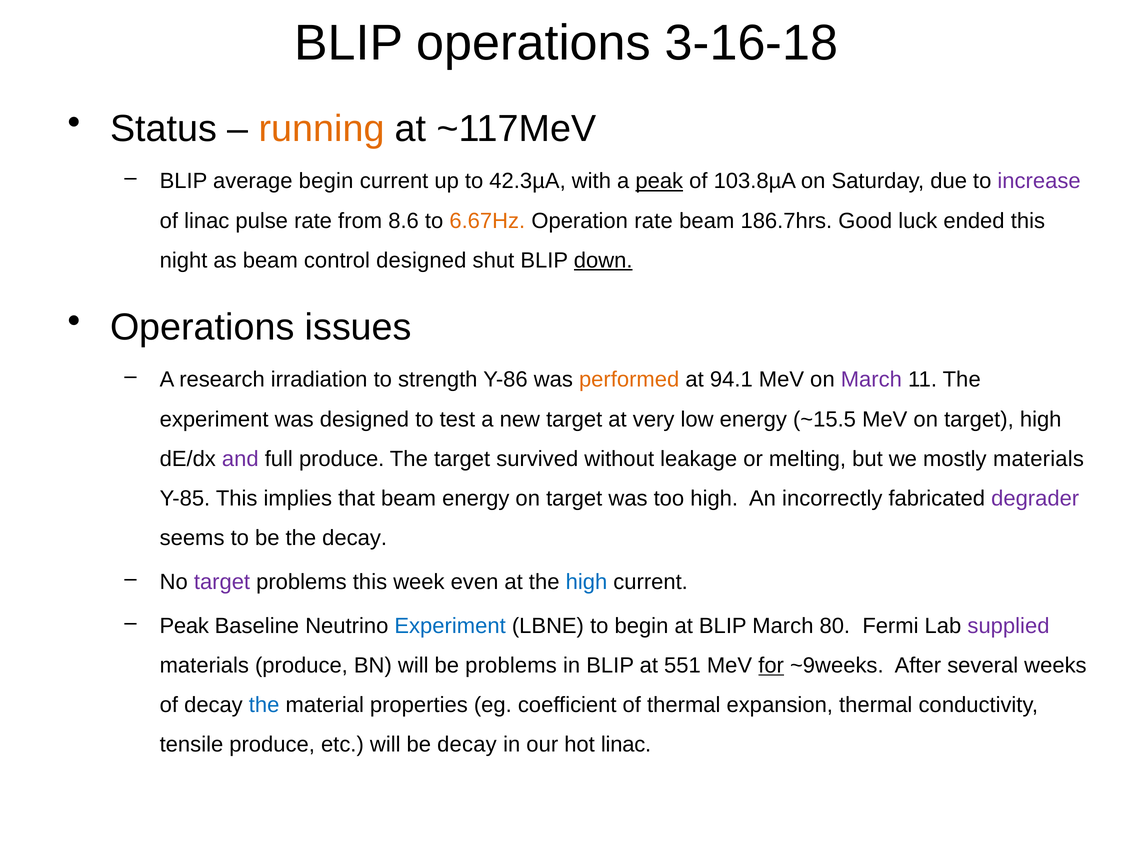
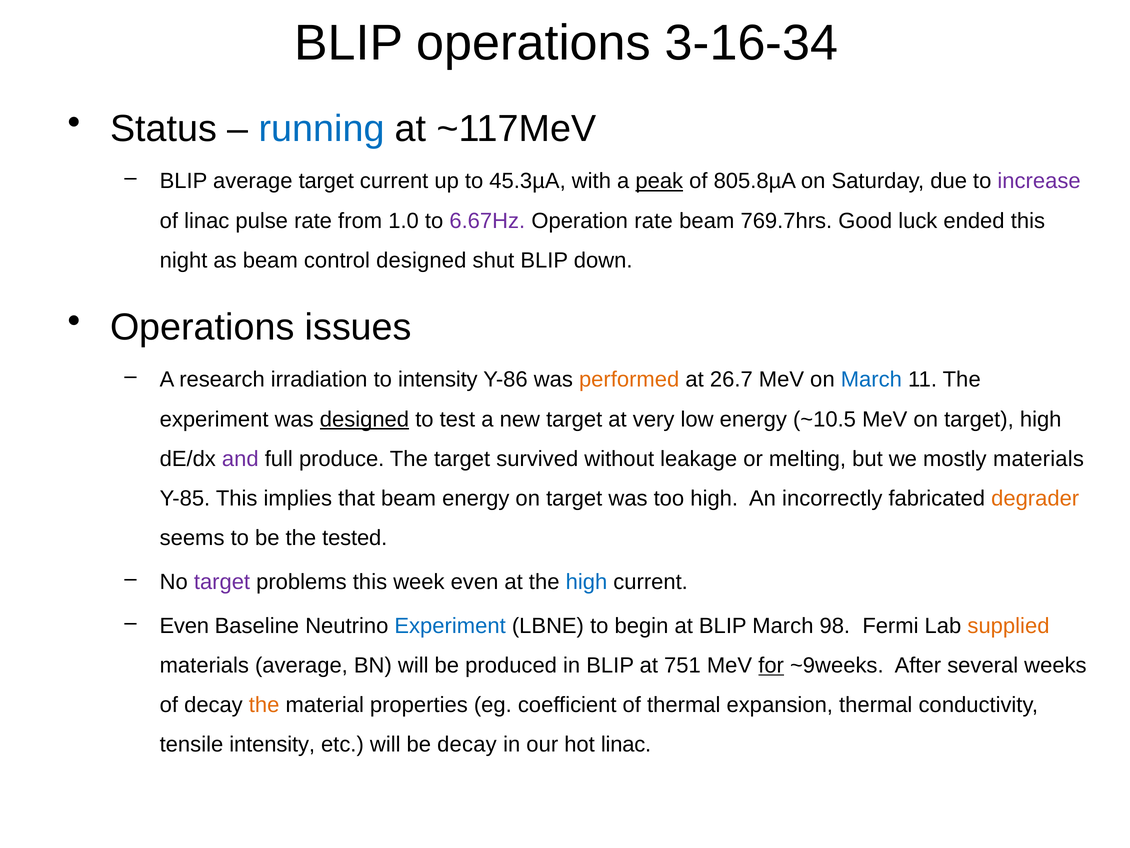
3-16-18: 3-16-18 -> 3-16-34
running colour: orange -> blue
average begin: begin -> target
42.3µA: 42.3µA -> 45.3µA
103.8µA: 103.8µA -> 805.8µA
8.6: 8.6 -> 1.0
6.67Hz colour: orange -> purple
186.7hrs: 186.7hrs -> 769.7hrs
down underline: present -> none
to strength: strength -> intensity
94.1: 94.1 -> 26.7
March at (871, 379) colour: purple -> blue
designed at (364, 419) underline: none -> present
~15.5: ~15.5 -> ~10.5
degrader colour: purple -> orange
the decay: decay -> tested
Peak at (184, 626): Peak -> Even
80: 80 -> 98
supplied colour: purple -> orange
materials produce: produce -> average
be problems: problems -> produced
551: 551 -> 751
the at (264, 705) colour: blue -> orange
tensile produce: produce -> intensity
